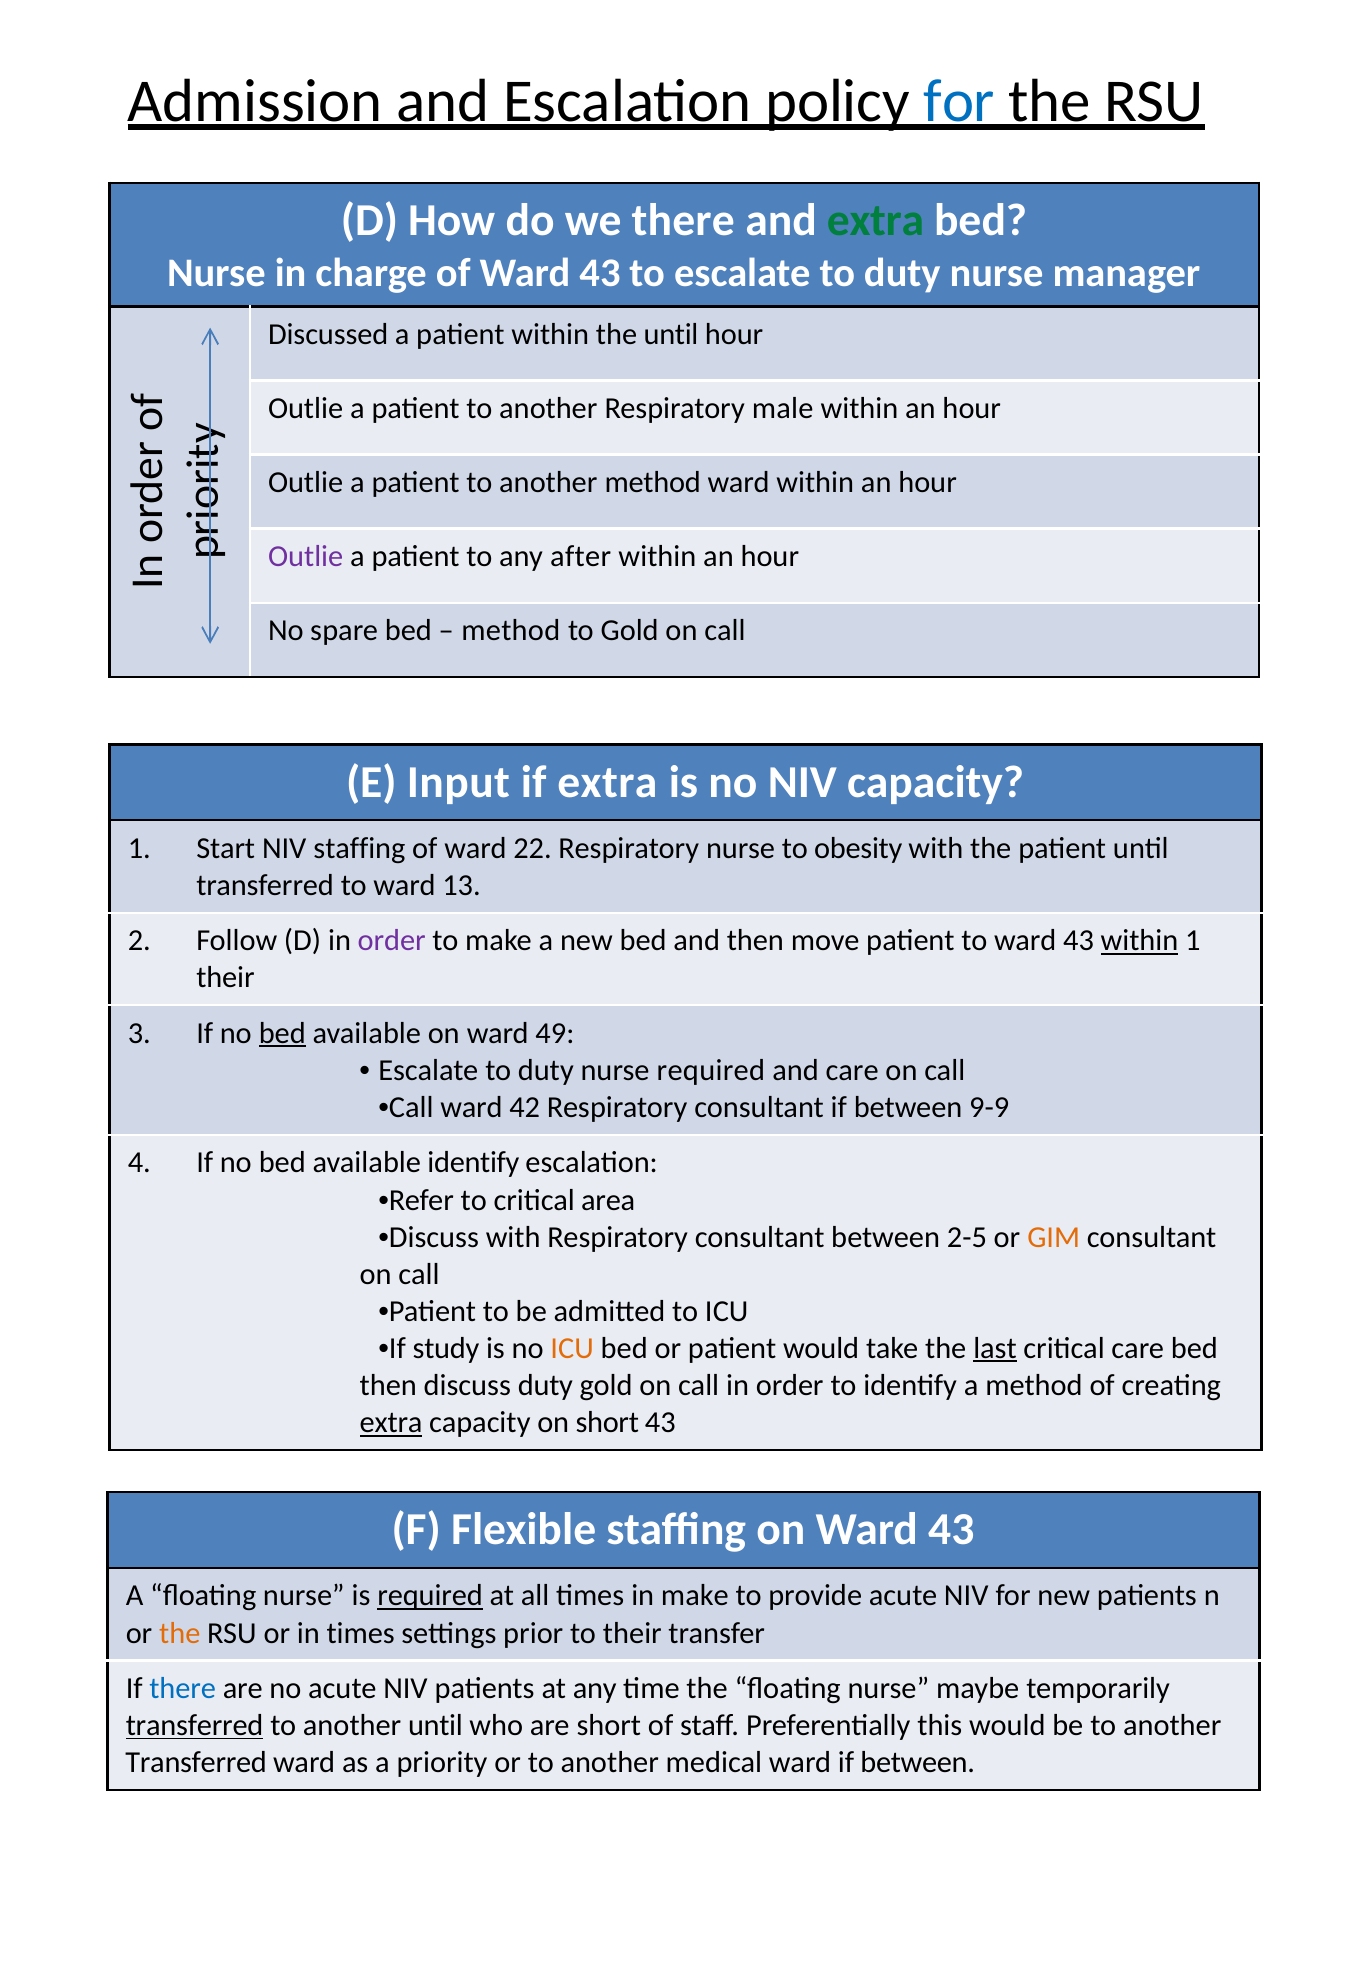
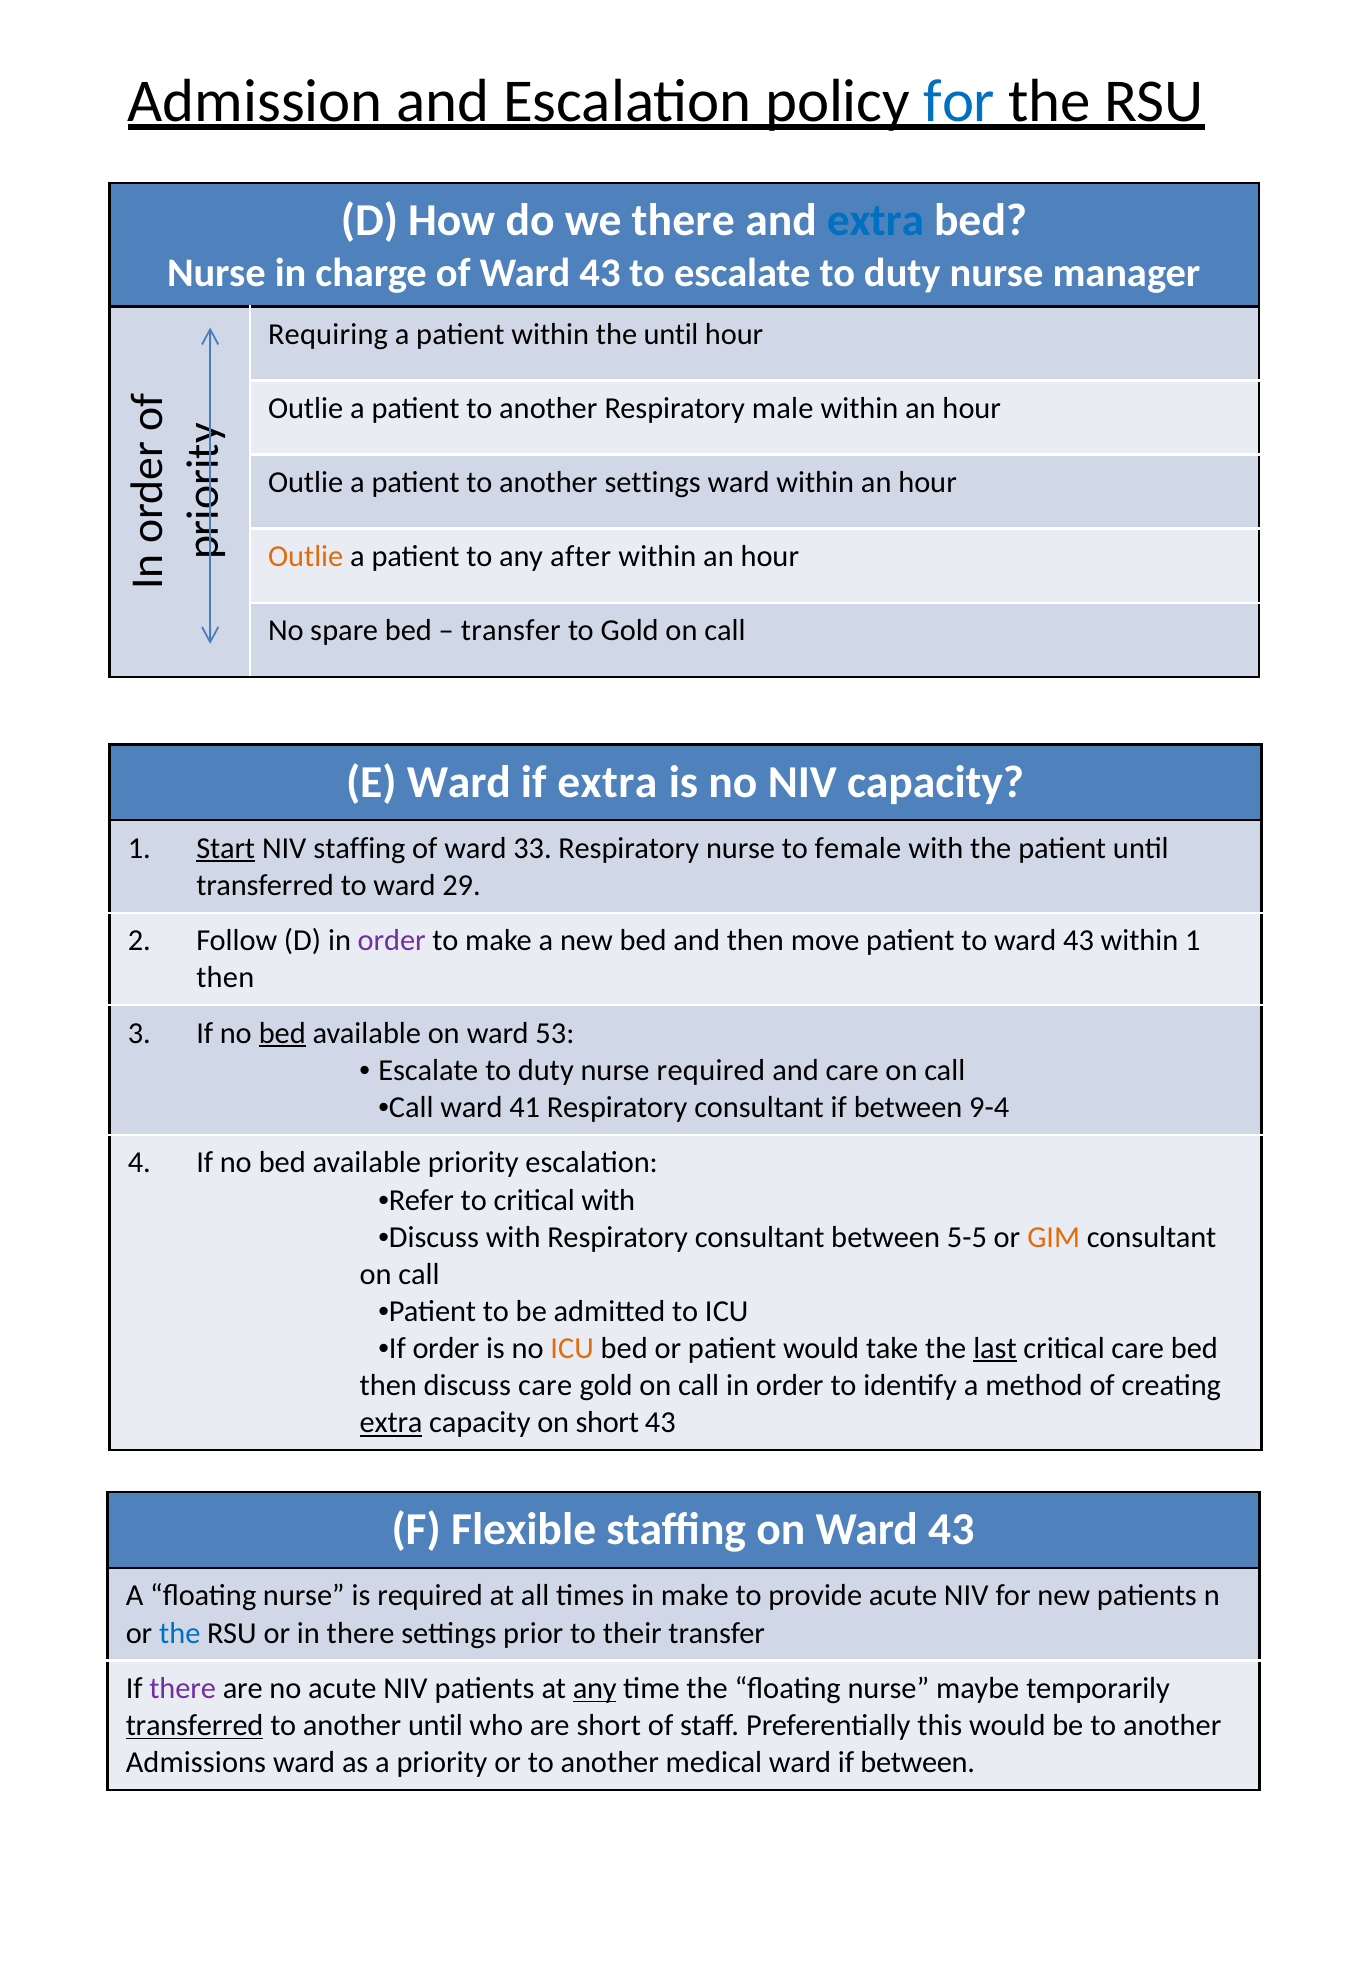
extra at (876, 220) colour: green -> blue
Discussed: Discussed -> Requiring
another method: method -> settings
Outlie at (306, 556) colour: purple -> orange
method at (511, 630): method -> transfer
E Input: Input -> Ward
Start underline: none -> present
22: 22 -> 33
obesity: obesity -> female
13: 13 -> 29
within at (1140, 941) underline: present -> none
their at (225, 978): their -> then
49: 49 -> 53
42: 42 -> 41
9-9: 9-9 -> 9-4
available identify: identify -> priority
critical area: area -> with
2-5: 2-5 -> 5-5
If study: study -> order
discuss duty: duty -> care
required at (430, 1595) underline: present -> none
the at (180, 1633) colour: orange -> blue
in times: times -> there
there at (183, 1688) colour: blue -> purple
any at (595, 1688) underline: none -> present
Transferred at (196, 1762): Transferred -> Admissions
